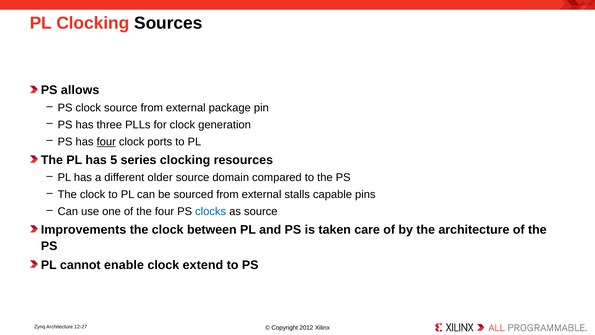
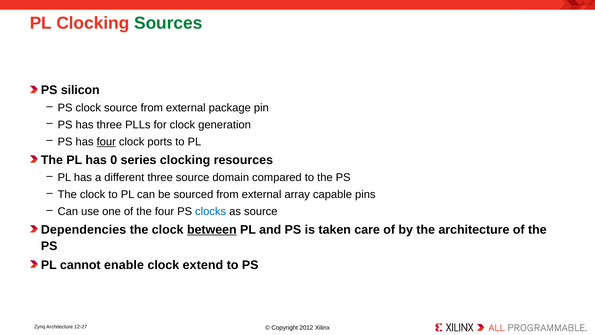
Sources colour: black -> green
allows: allows -> silicon
5: 5 -> 0
different older: older -> three
stalls: stalls -> array
Improvements: Improvements -> Dependencies
between underline: none -> present
